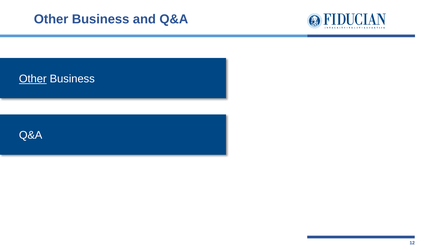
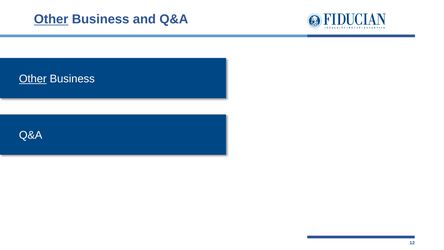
Other at (51, 19) underline: none -> present
